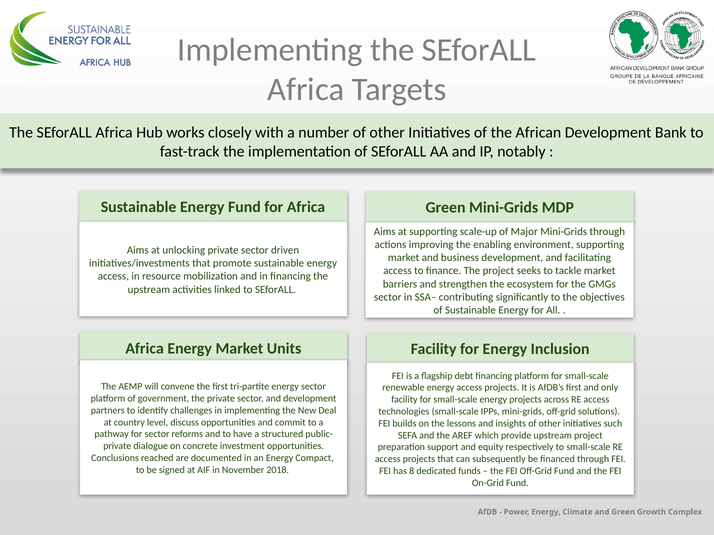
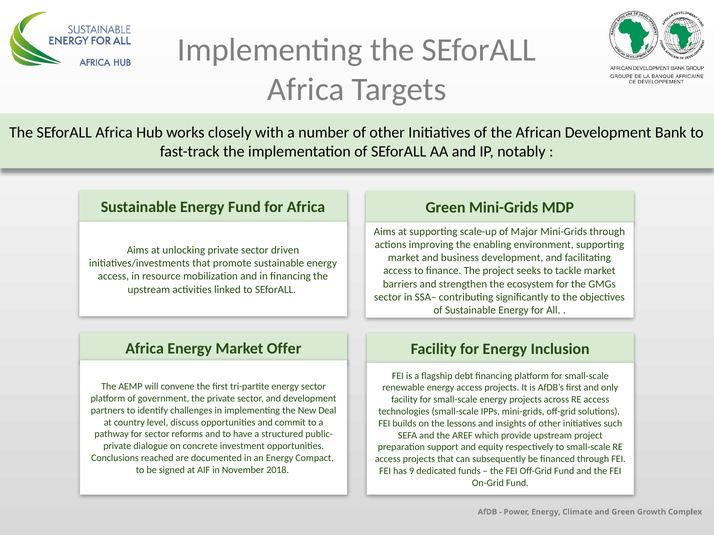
Units: Units -> Offer
8: 8 -> 9
